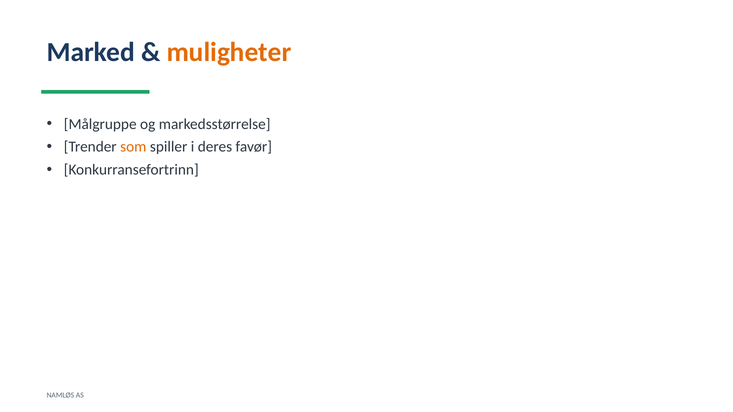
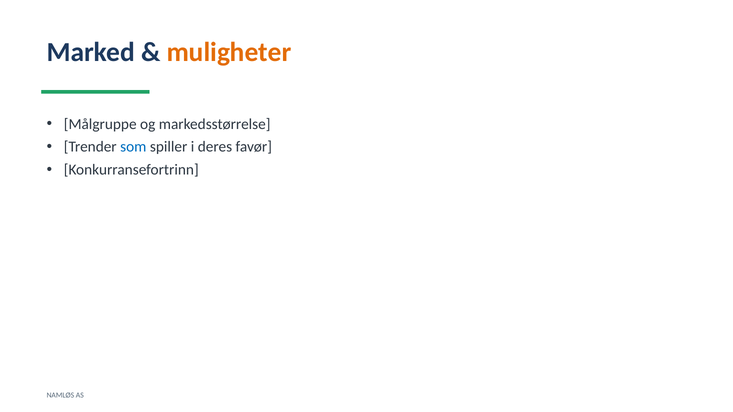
som colour: orange -> blue
